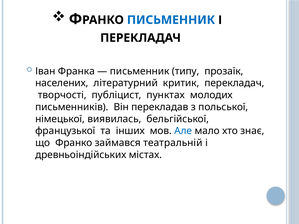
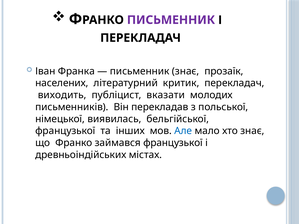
ПИСЬМЕННИК at (171, 20) colour: blue -> purple
письменник типу: типу -> знає
творчості: творчості -> виходить
пунктах: пунктах -> вказати
займався театральній: театральній -> французької
